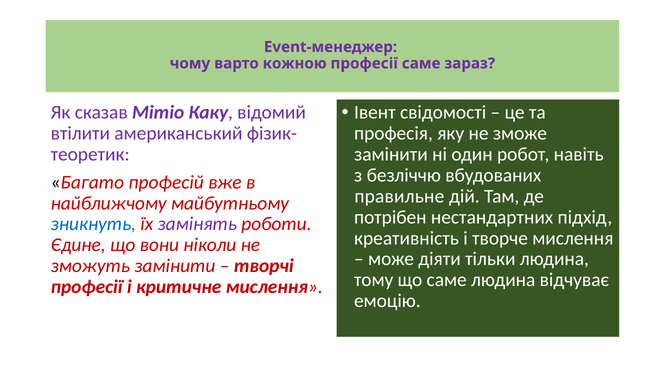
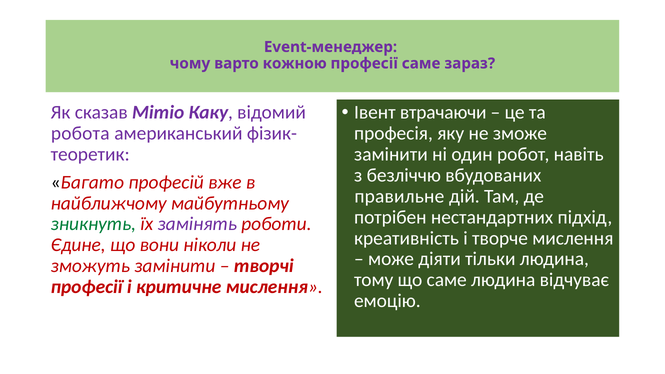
свідомості: свідомості -> втрачаючи
втілити: втілити -> робота
зникнуть colour: blue -> green
